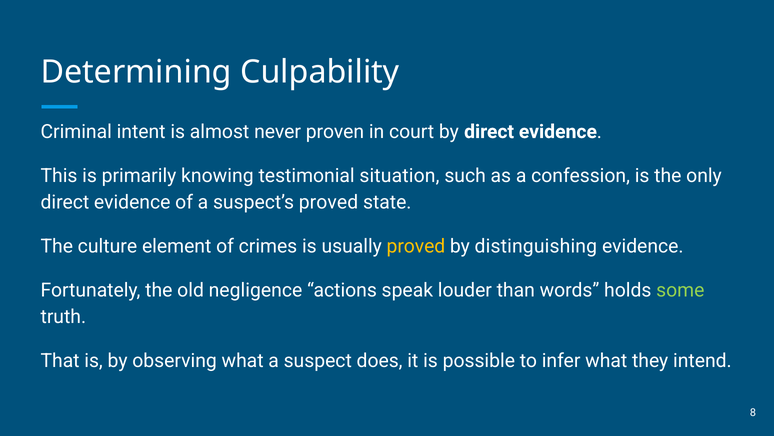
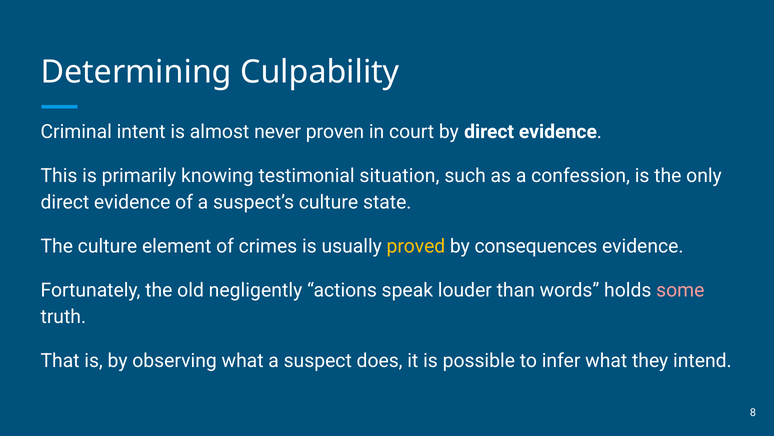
suspect’s proved: proved -> culture
distinguishing: distinguishing -> consequences
negligence: negligence -> negligently
some colour: light green -> pink
